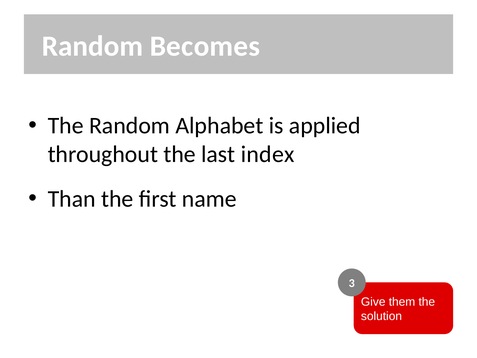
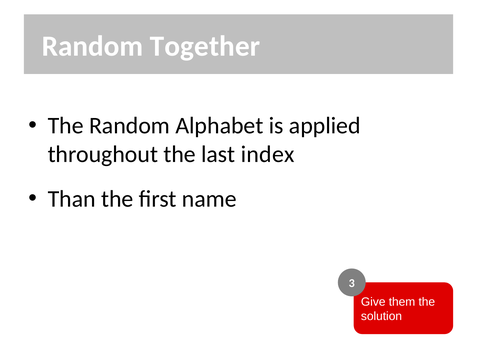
Becomes: Becomes -> Together
